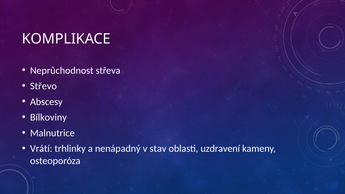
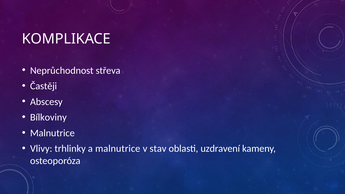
Střevo: Střevo -> Častěji
Vrátí: Vrátí -> Vlivy
a nenápadný: nenápadný -> malnutrice
